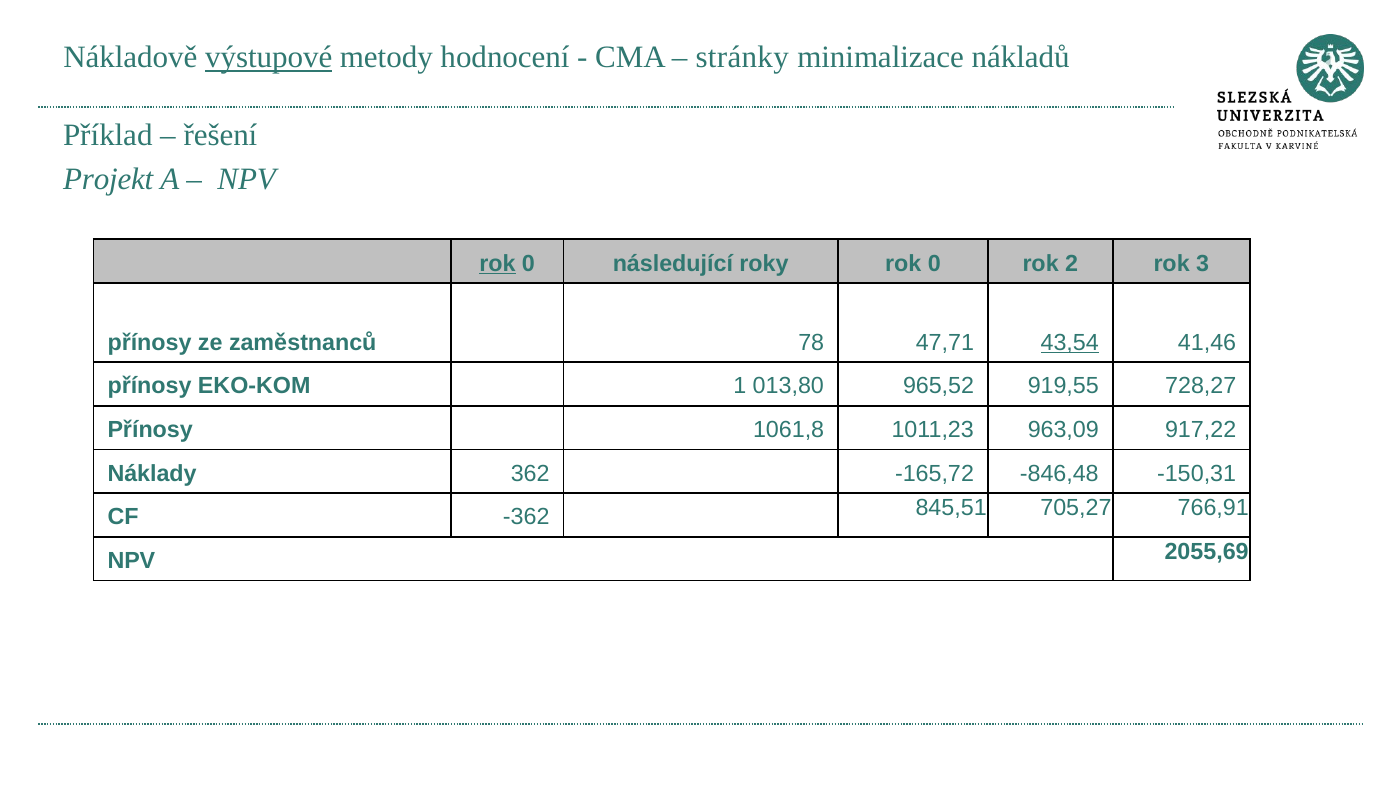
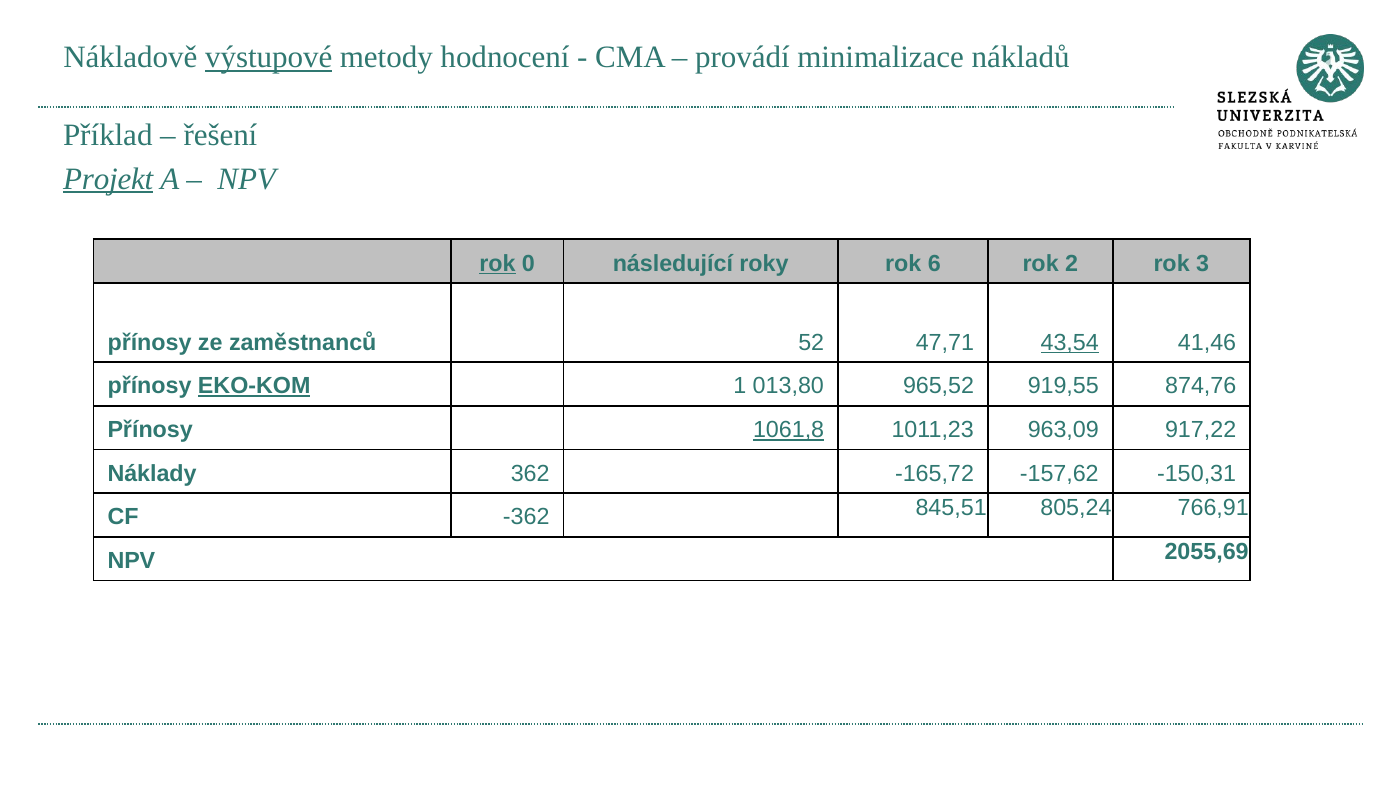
stránky: stránky -> provádí
Projekt underline: none -> present
roky rok 0: 0 -> 6
78: 78 -> 52
EKO-KOM underline: none -> present
728,27: 728,27 -> 874,76
1061,8 underline: none -> present
-846,48: -846,48 -> -157,62
705,27: 705,27 -> 805,24
